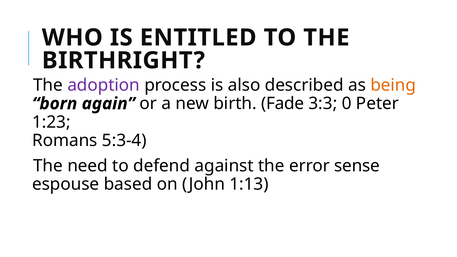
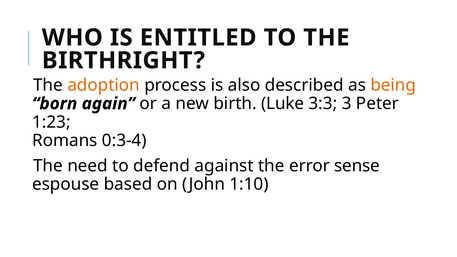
adoption colour: purple -> orange
Fade: Fade -> Luke
0: 0 -> 3
5:3-4: 5:3-4 -> 0:3-4
1:13: 1:13 -> 1:10
